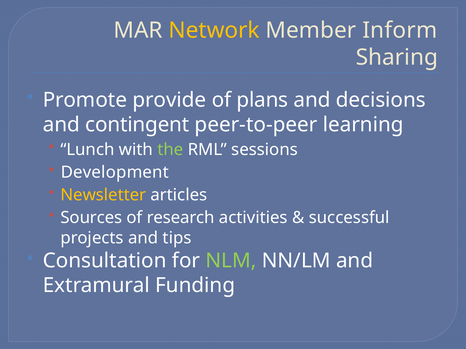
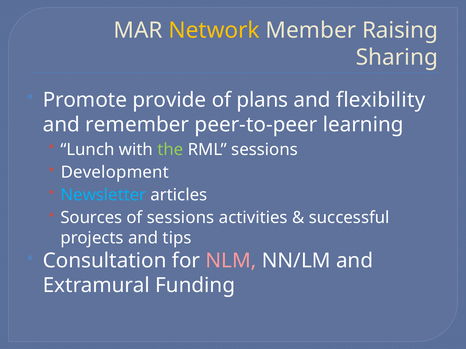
Inform: Inform -> Raising
decisions: decisions -> flexibility
contingent: contingent -> remember
Newsletter colour: yellow -> light blue
of research: research -> sessions
NLM colour: light green -> pink
